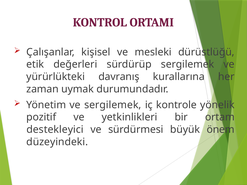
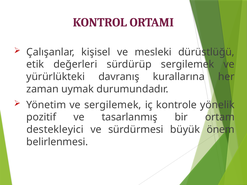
yetkinlikleri: yetkinlikleri -> tasarlanmış
düzeyindeki: düzeyindeki -> belirlenmesi
